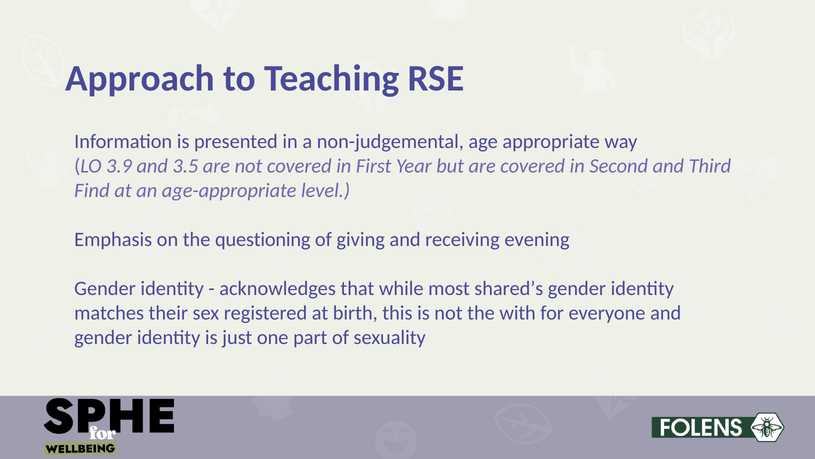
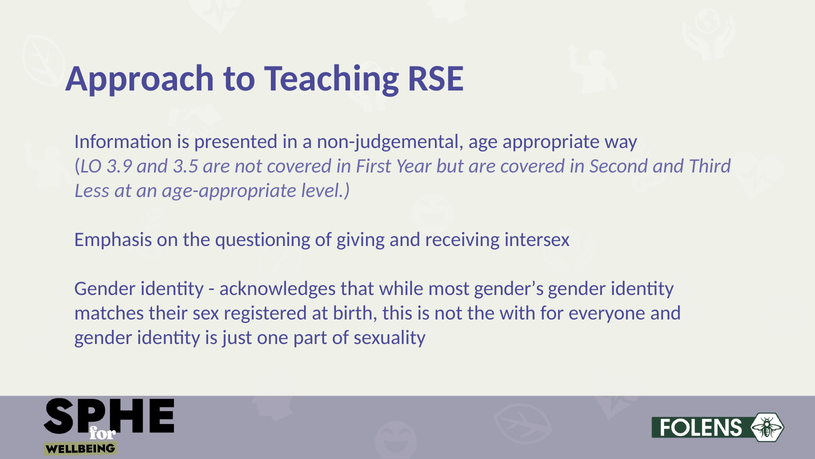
Find: Find -> Less
evening: evening -> intersex
shared’s: shared’s -> gender’s
